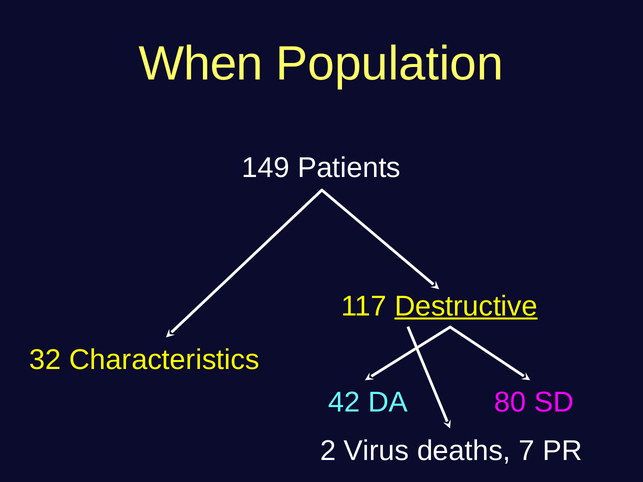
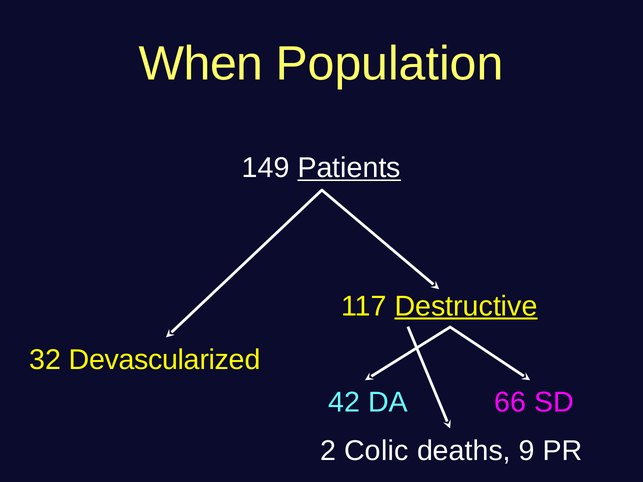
Patients underline: none -> present
Characteristics: Characteristics -> Devascularized
80: 80 -> 66
Virus: Virus -> Colic
7: 7 -> 9
